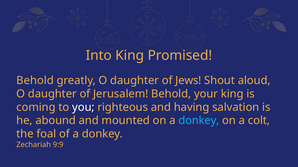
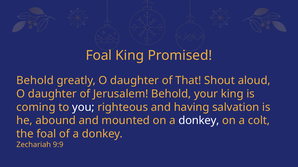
Into at (99, 56): Into -> Foal
Jews: Jews -> That
donkey at (199, 121) colour: light blue -> white
